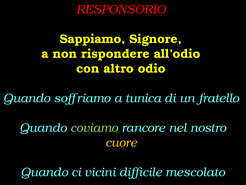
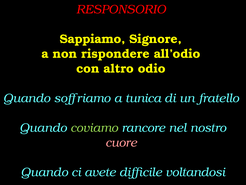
cuore colour: yellow -> pink
vicini: vicini -> avete
mescolato: mescolato -> voltandosi
